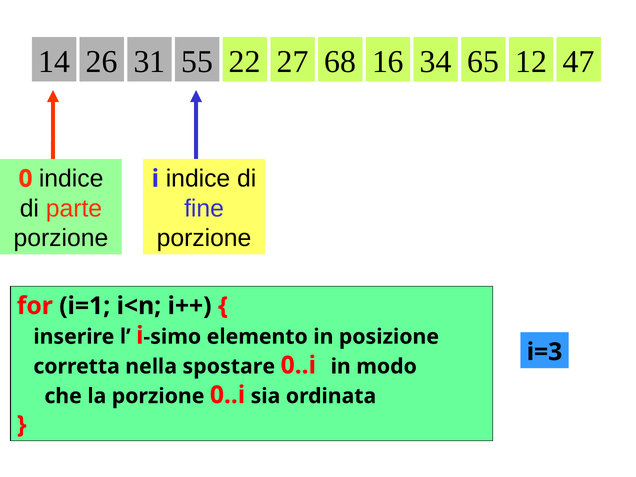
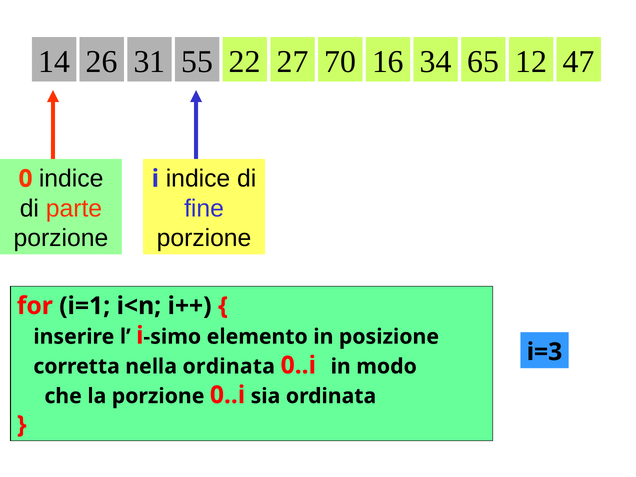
68: 68 -> 70
nella spostare: spostare -> ordinata
